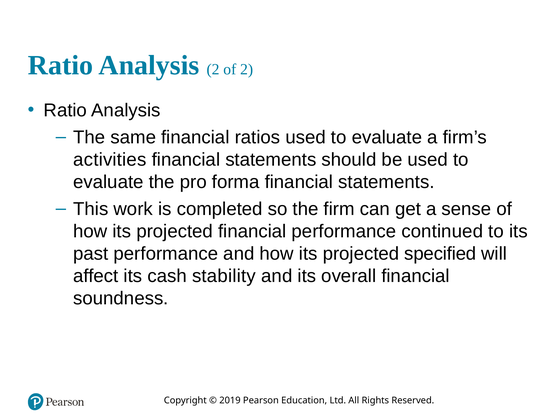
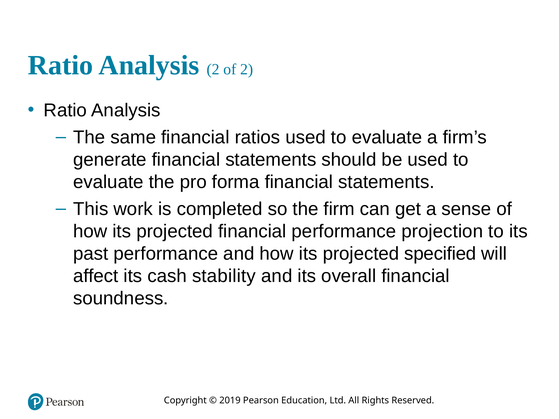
activities: activities -> generate
continued: continued -> projection
